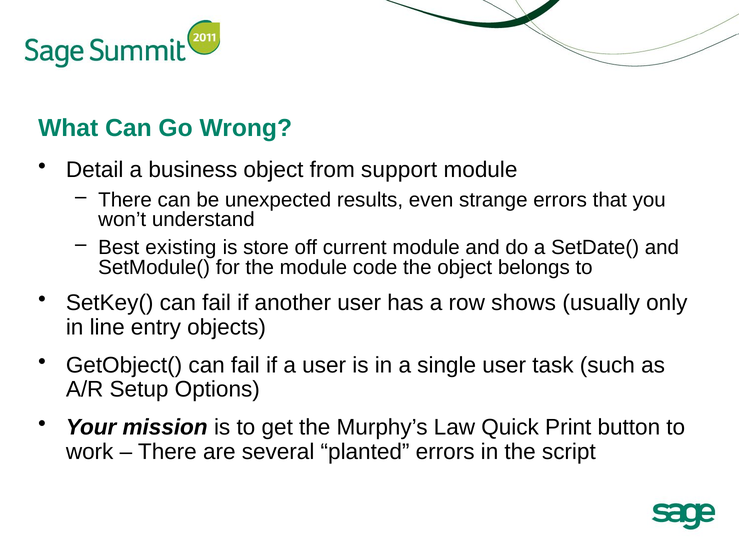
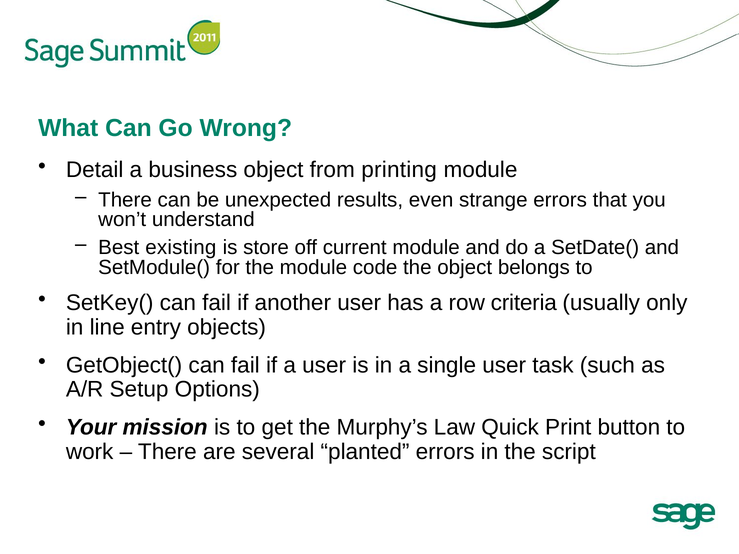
support: support -> printing
shows: shows -> criteria
